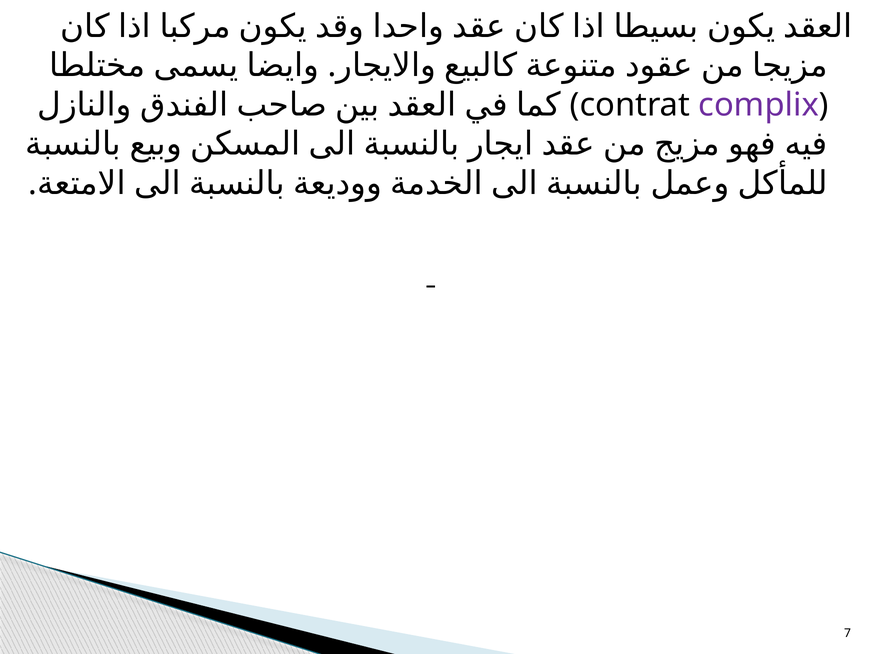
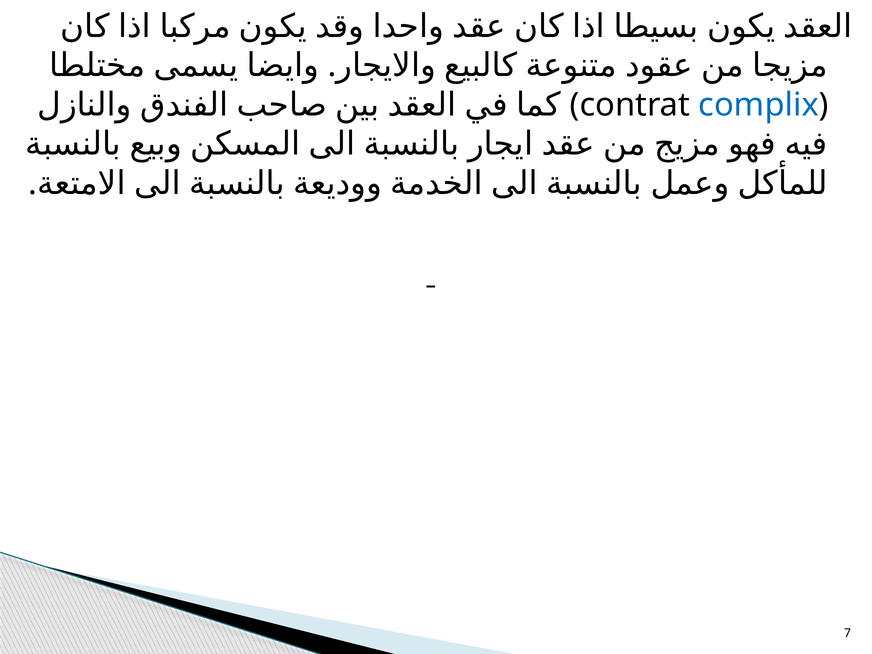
complix colour: purple -> blue
